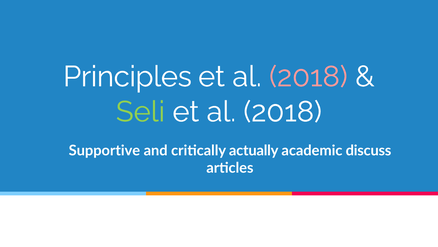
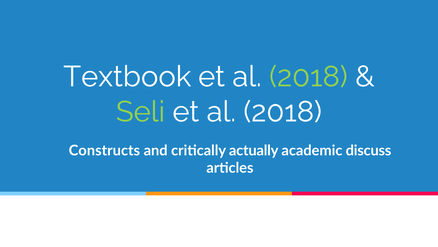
Principles: Principles -> Textbook
2018 at (308, 76) colour: pink -> light green
Supportive: Supportive -> Constructs
